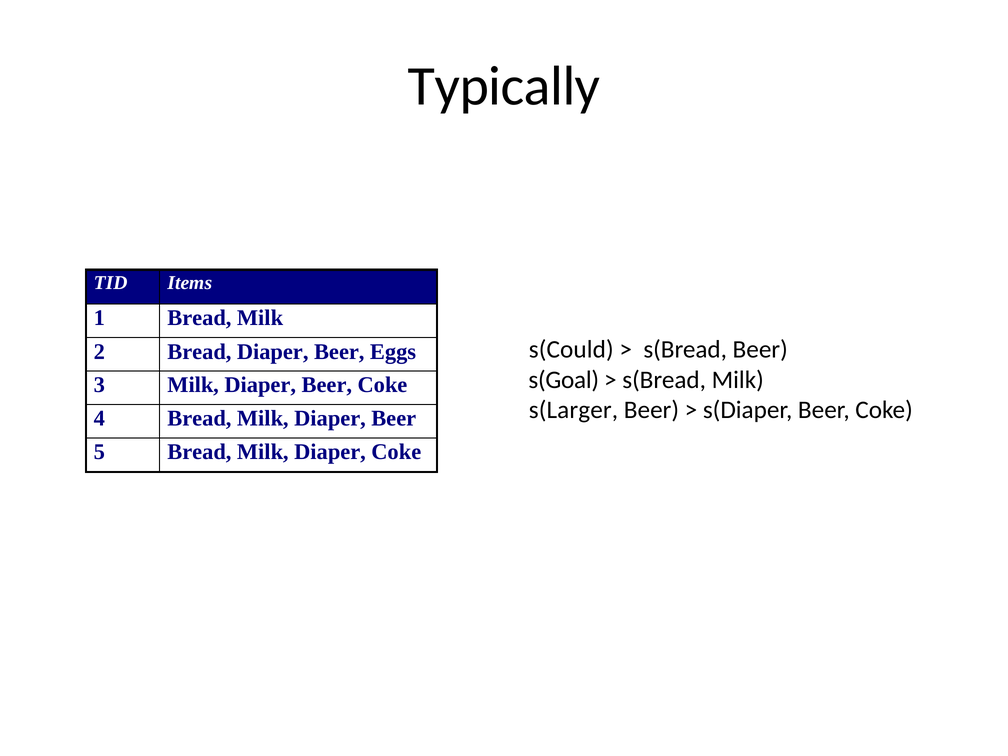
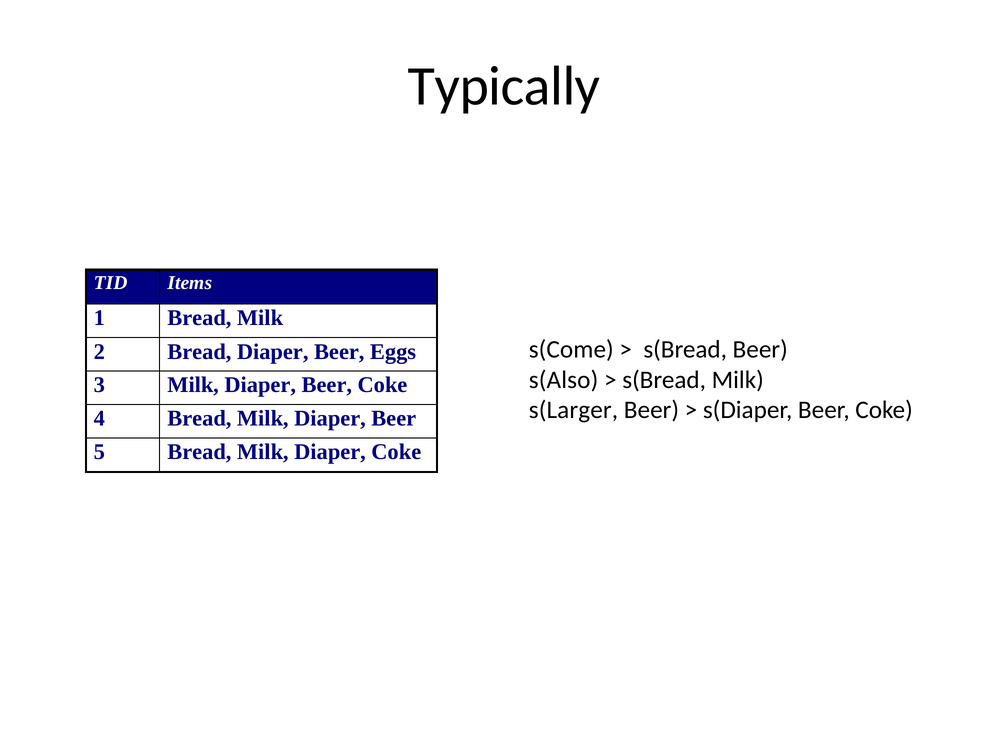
s(Could: s(Could -> s(Come
s(Goal: s(Goal -> s(Also
